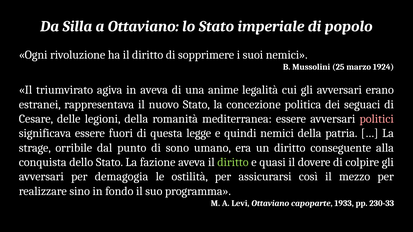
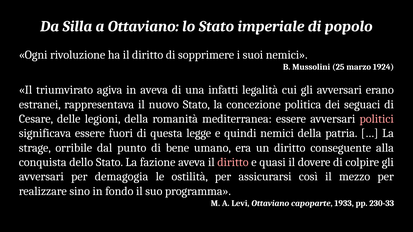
anime: anime -> infatti
sono: sono -> bene
diritto at (233, 162) colour: light green -> pink
